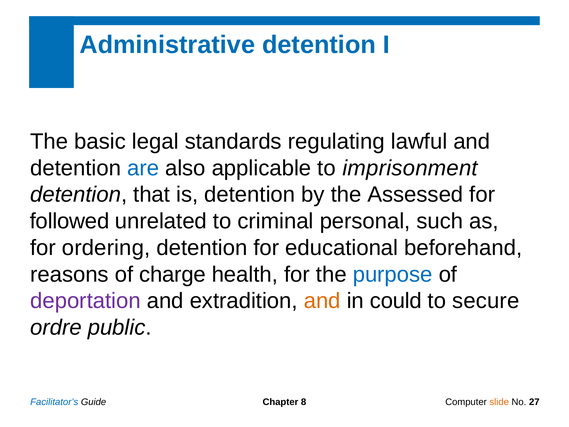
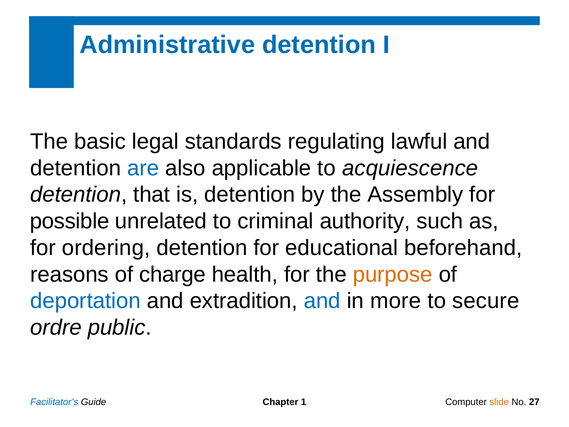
imprisonment: imprisonment -> acquiescence
Assessed: Assessed -> Assembly
followed: followed -> possible
personal: personal -> authority
purpose colour: blue -> orange
deportation colour: purple -> blue
and at (322, 301) colour: orange -> blue
could: could -> more
8: 8 -> 1
